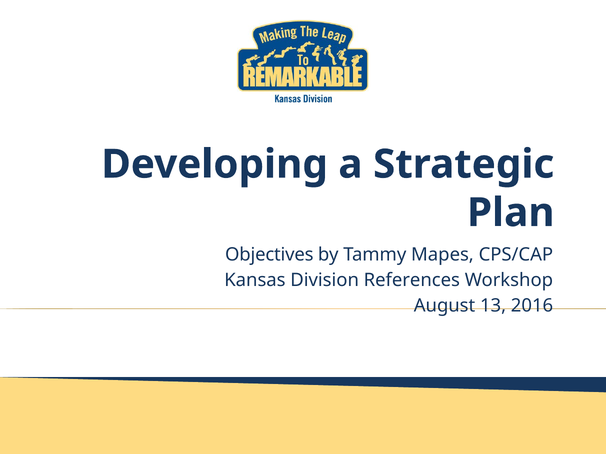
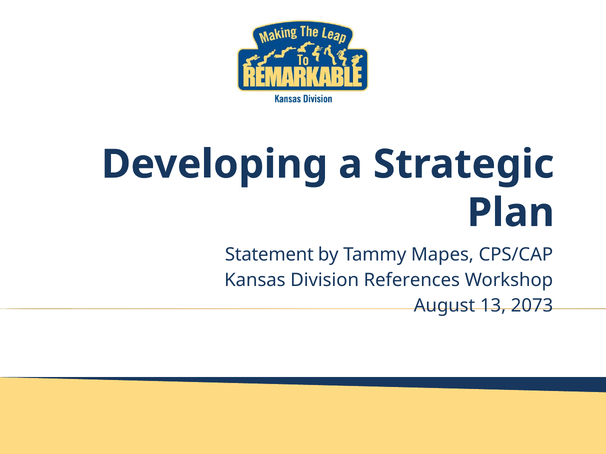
Objectives: Objectives -> Statement
2016: 2016 -> 2073
